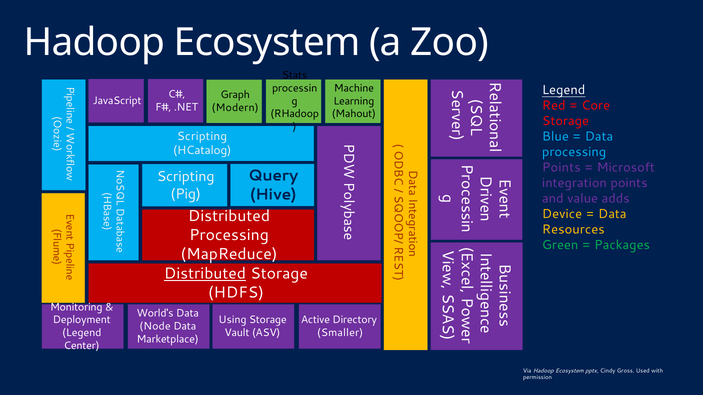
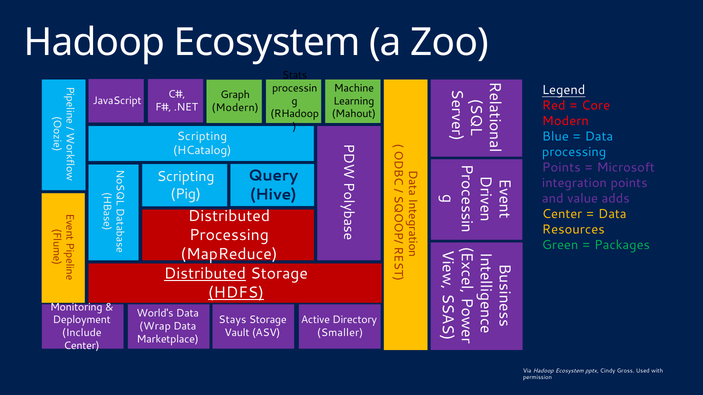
Storage at (565, 121): Storage -> Modern
Device at (562, 214): Device -> Center
HDFS underline: none -> present
Using: Using -> Stays
Node: Node -> Wrap
Legend at (82, 333): Legend -> Include
